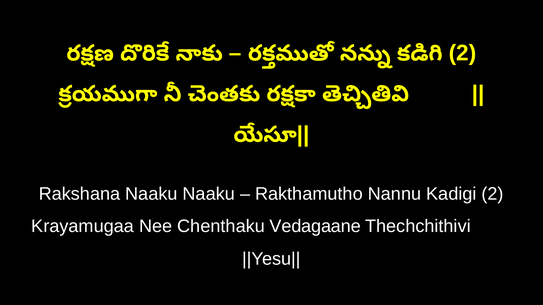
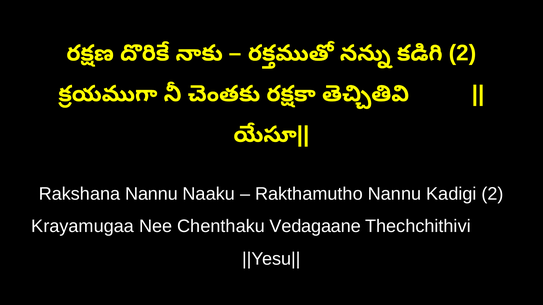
Rakshana Naaku: Naaku -> Nannu
